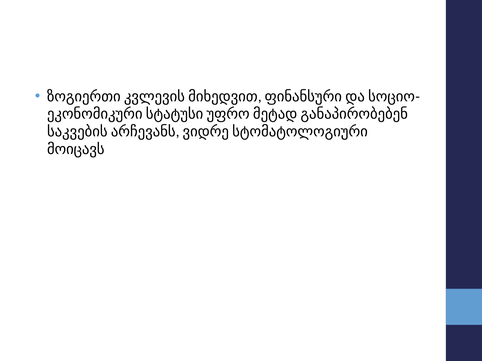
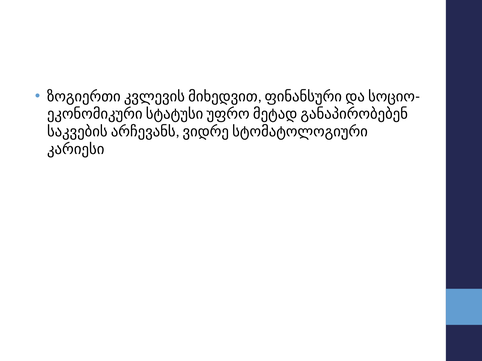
მოიცავს: მოიცავს -> კარიესი
